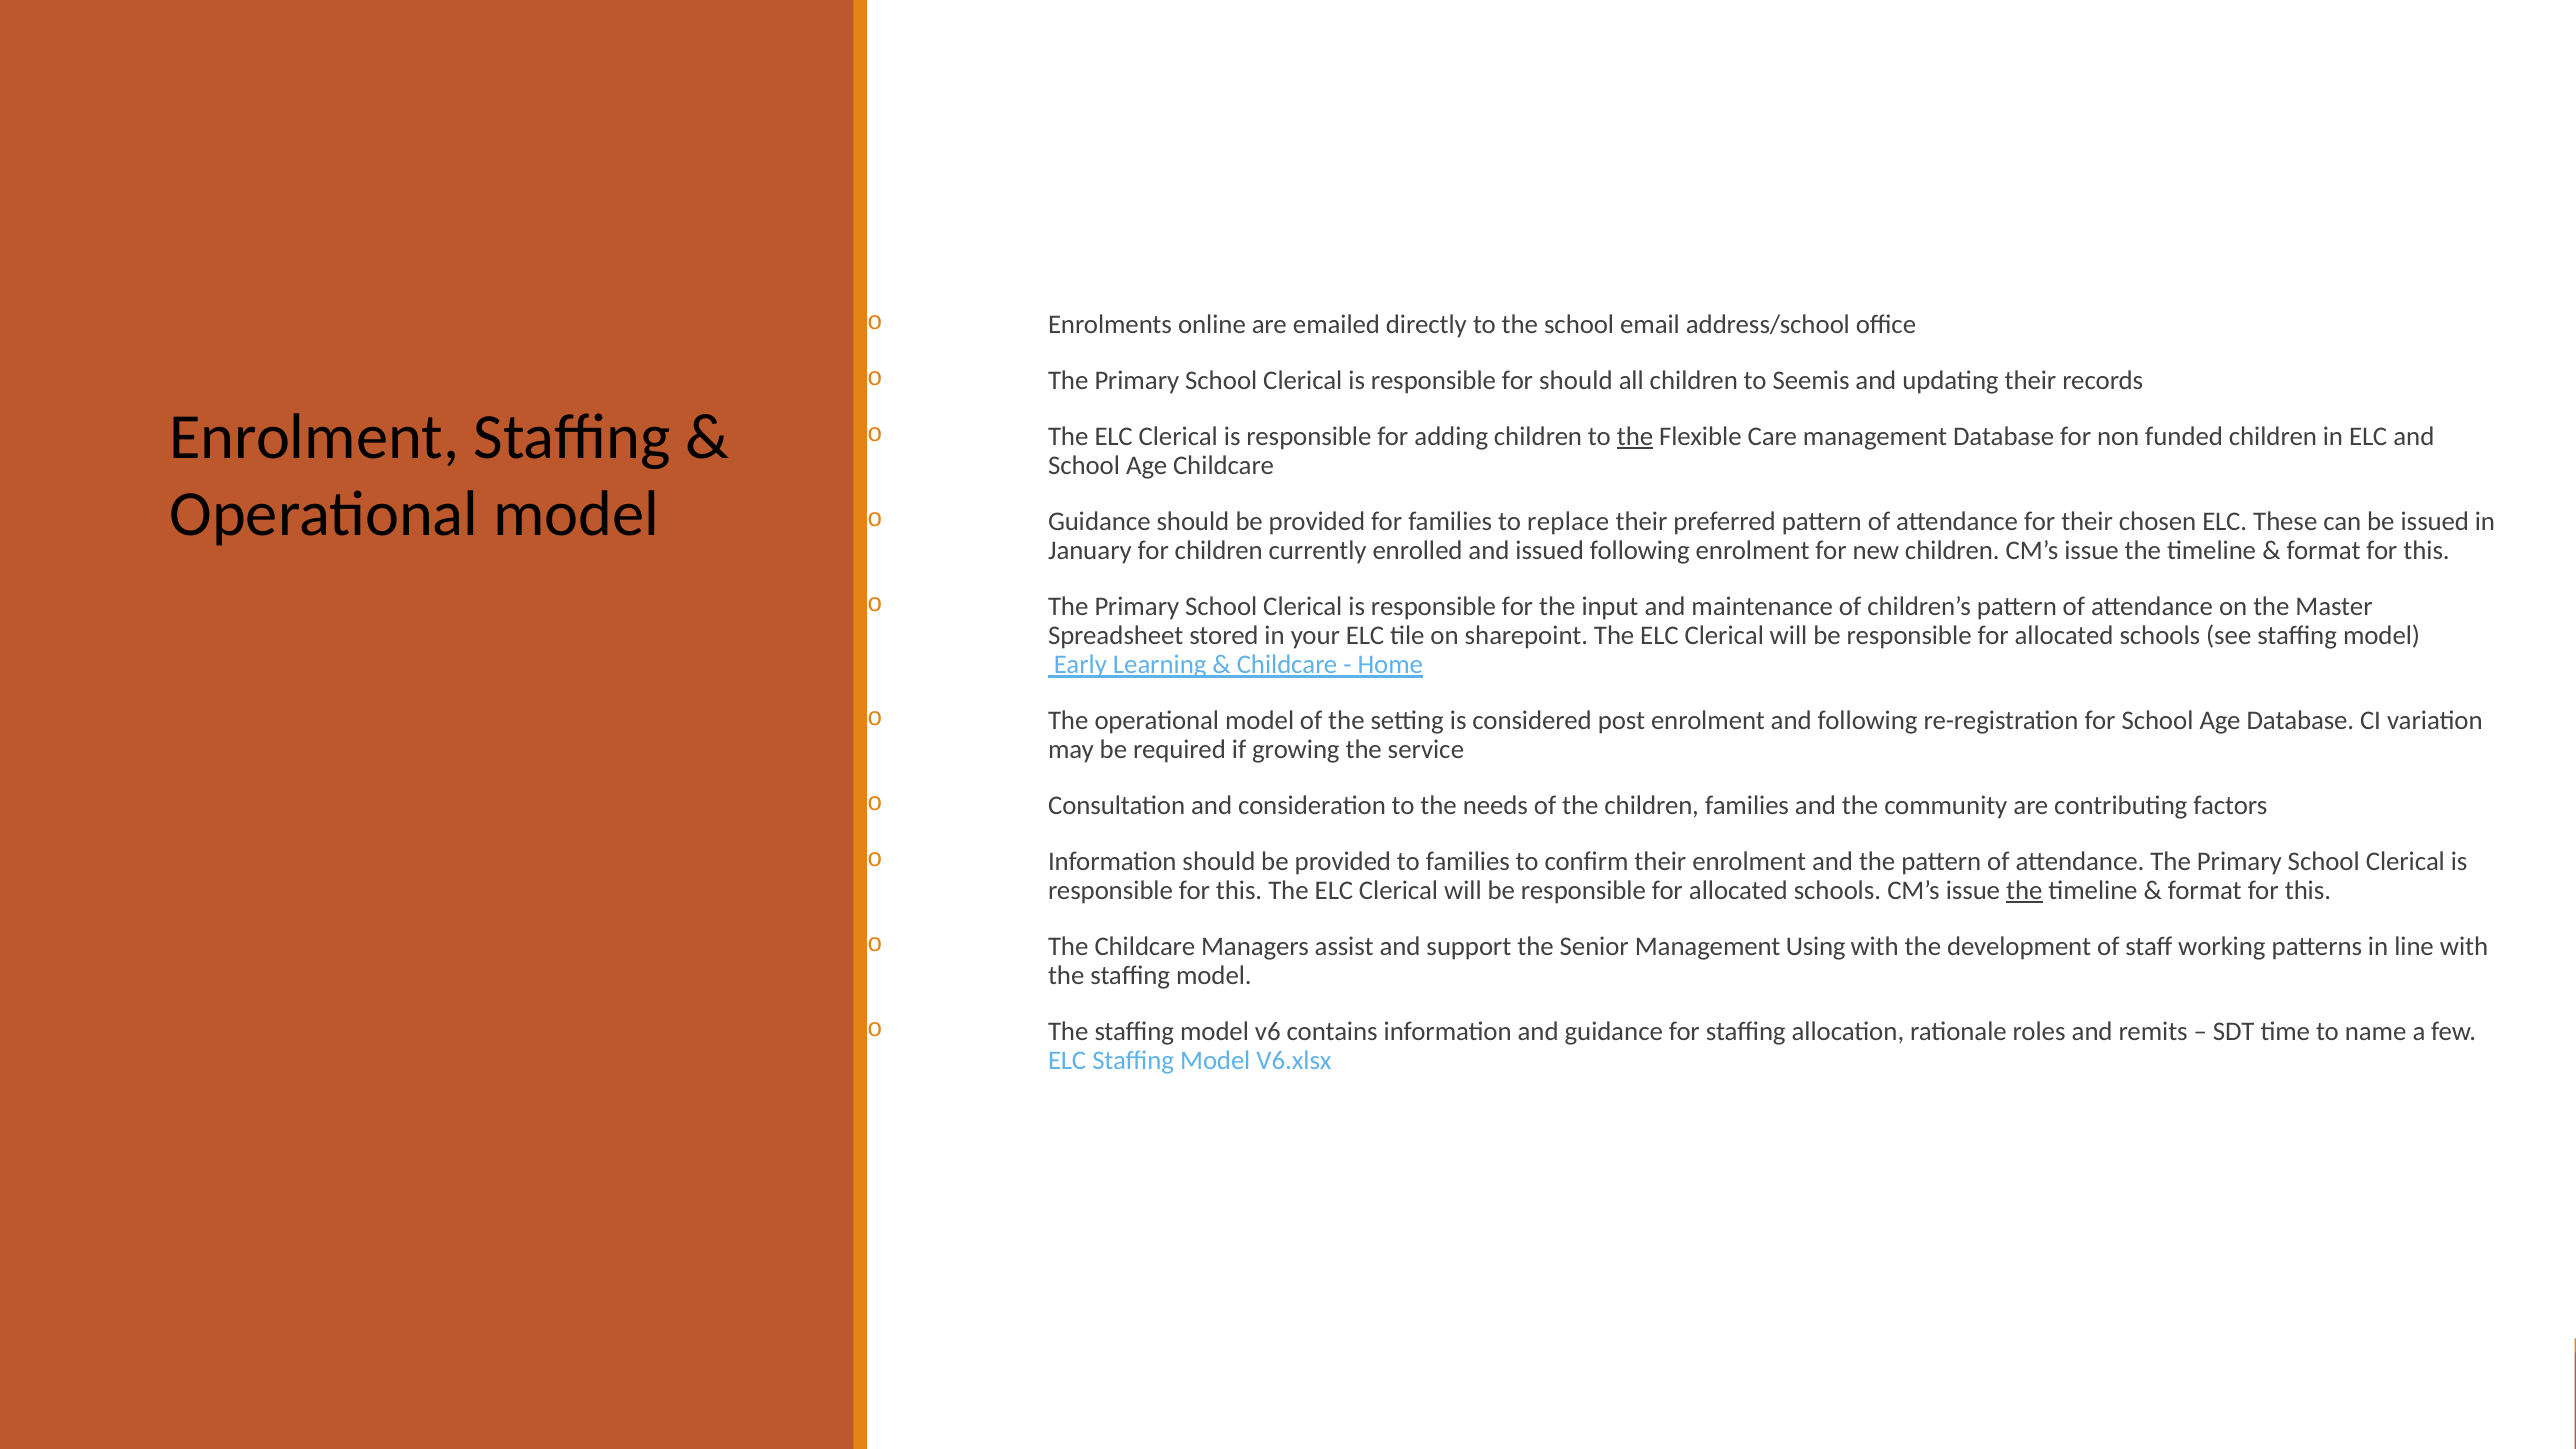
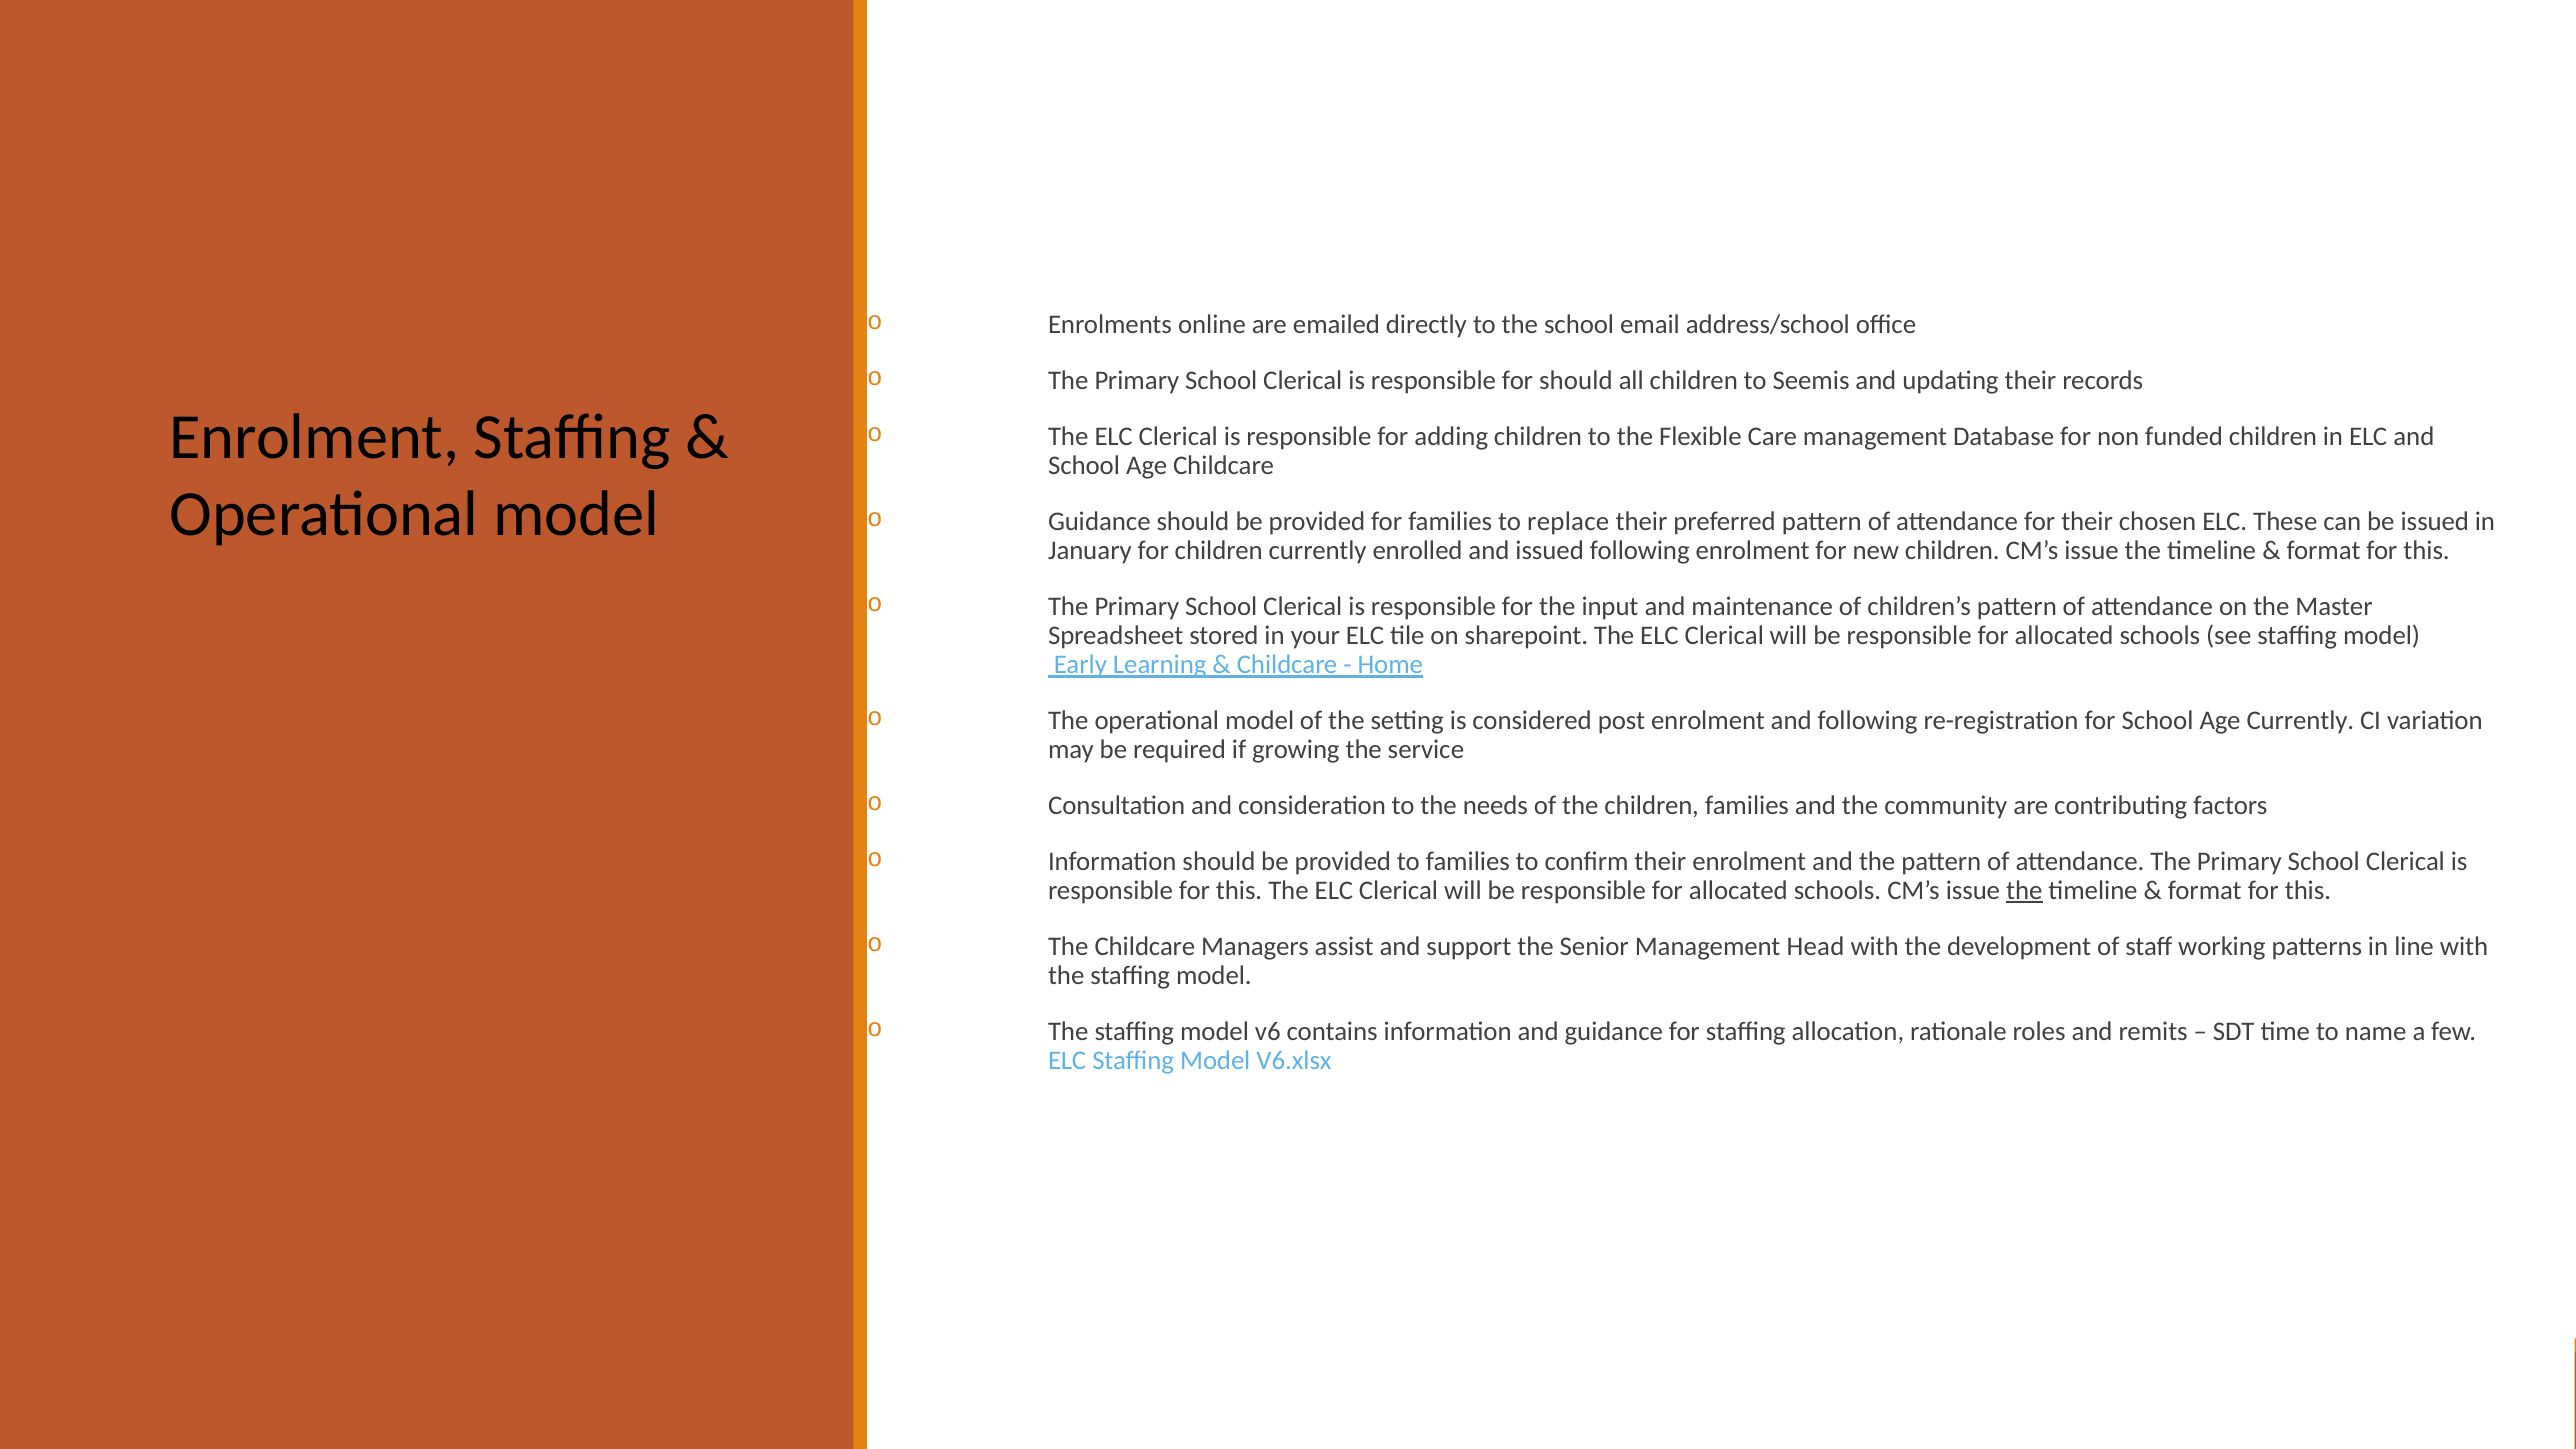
the at (1635, 436) underline: present -> none
Age Database: Database -> Currently
Using: Using -> Head
